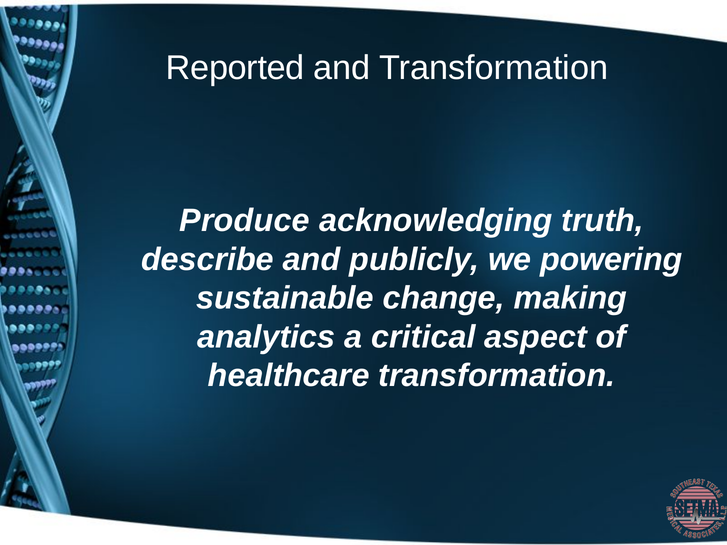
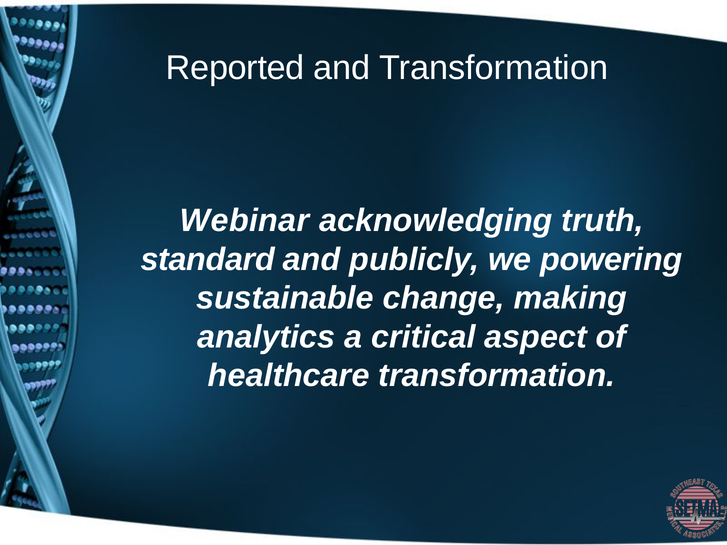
Produce: Produce -> Webinar
describe: describe -> standard
